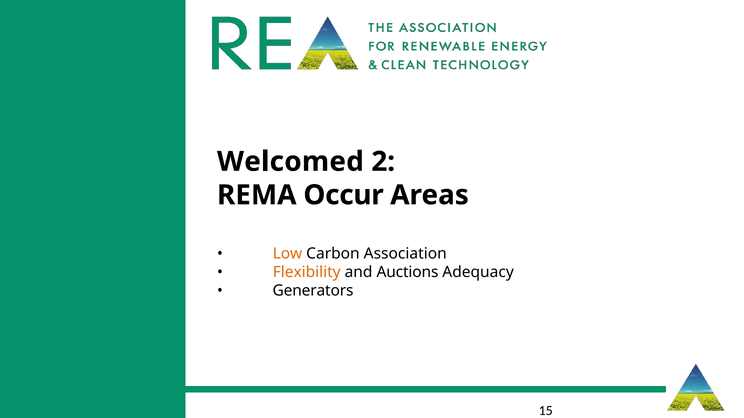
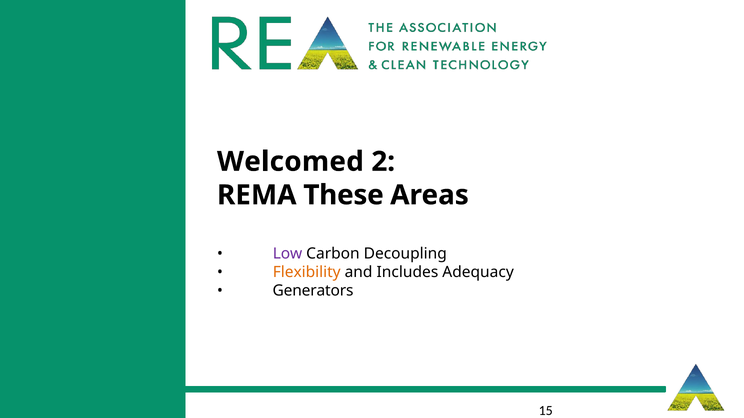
Occur: Occur -> These
Low colour: orange -> purple
Association: Association -> Decoupling
Auctions: Auctions -> Includes
